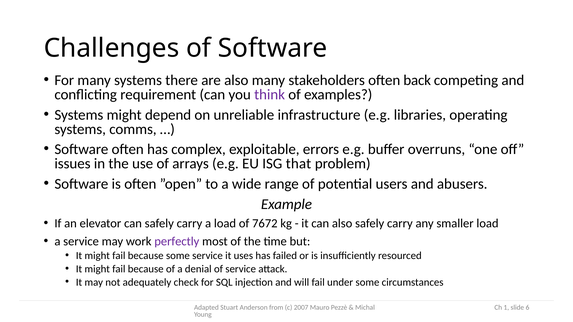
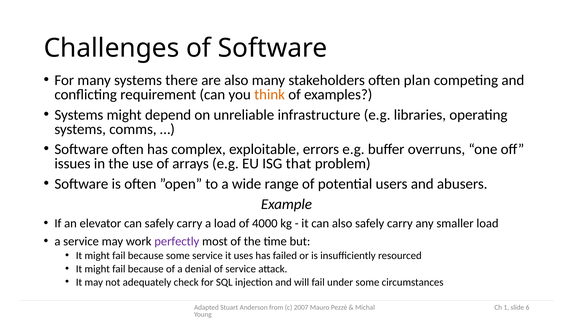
back: back -> plan
think colour: purple -> orange
7672: 7672 -> 4000
